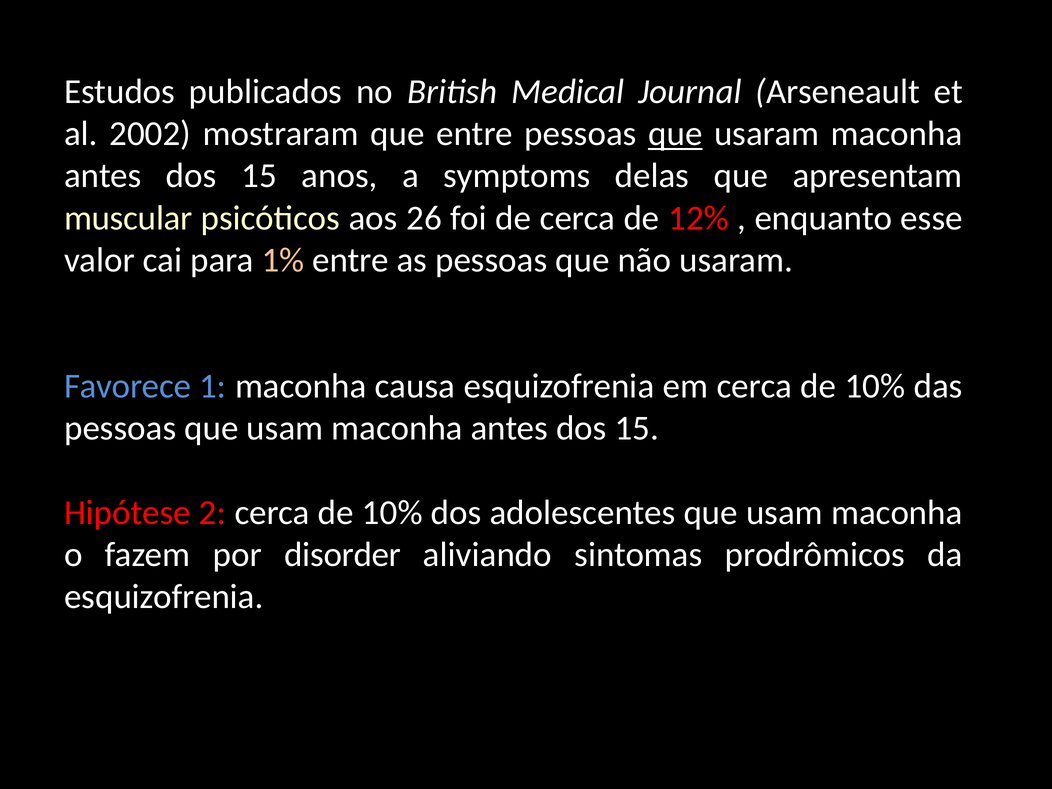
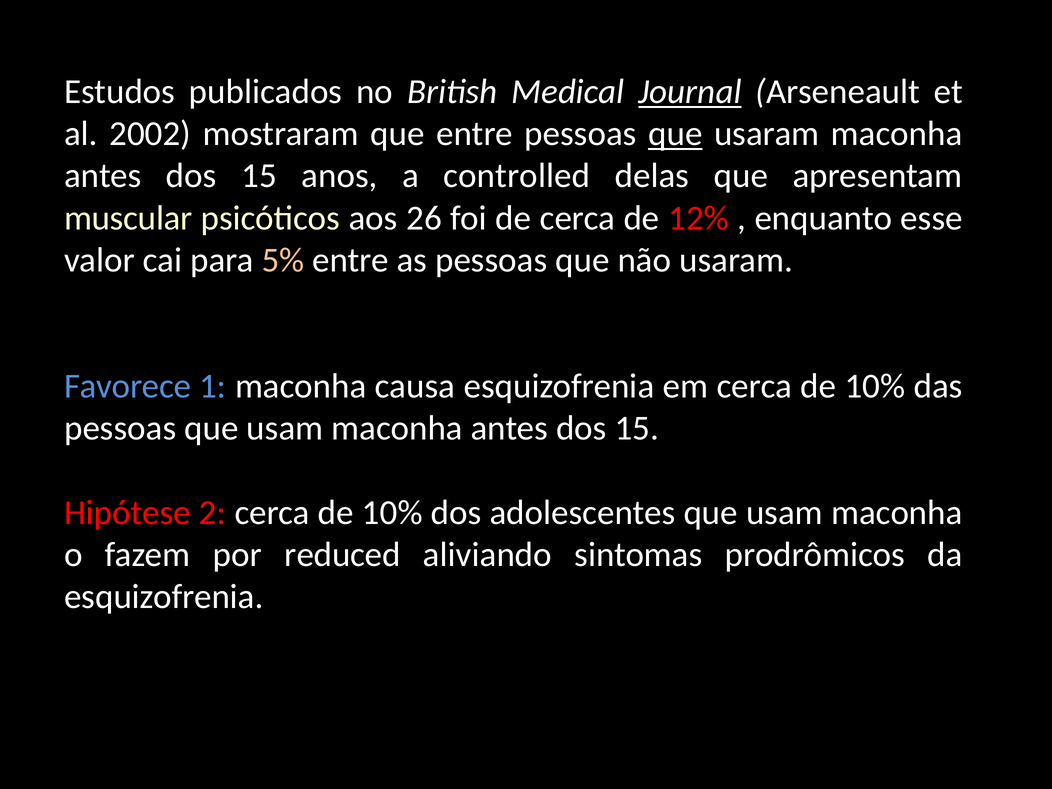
Journal underline: none -> present
symptoms: symptoms -> controlled
1%: 1% -> 5%
disorder: disorder -> reduced
